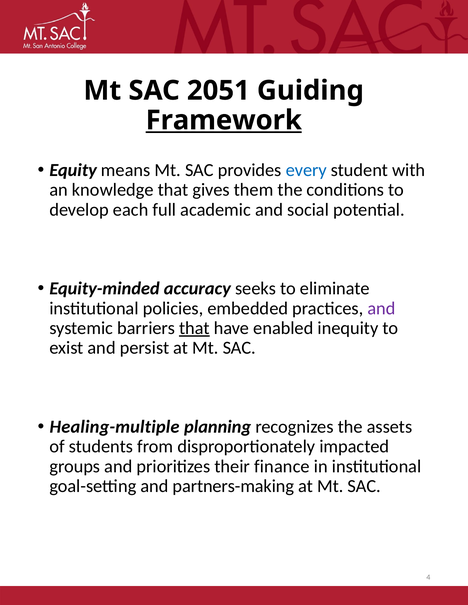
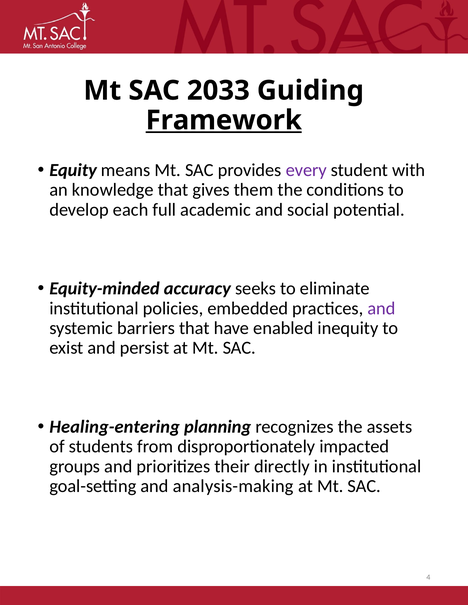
2051: 2051 -> 2033
every colour: blue -> purple
that at (194, 328) underline: present -> none
Healing-multiple: Healing-multiple -> Healing-entering
finance: finance -> directly
partners-making: partners-making -> analysis-making
